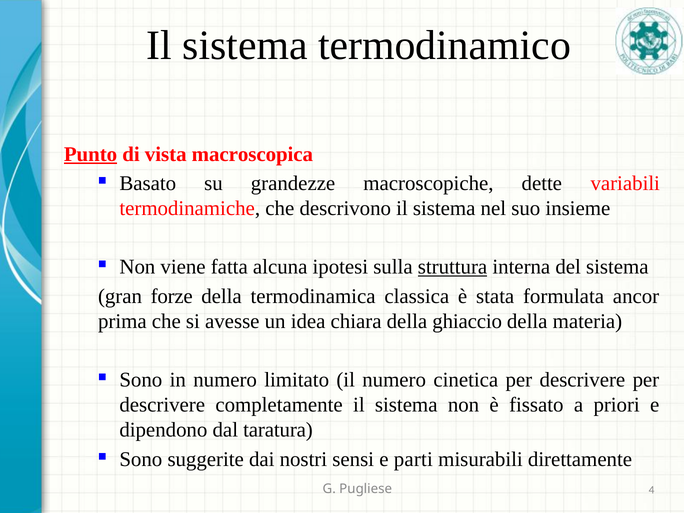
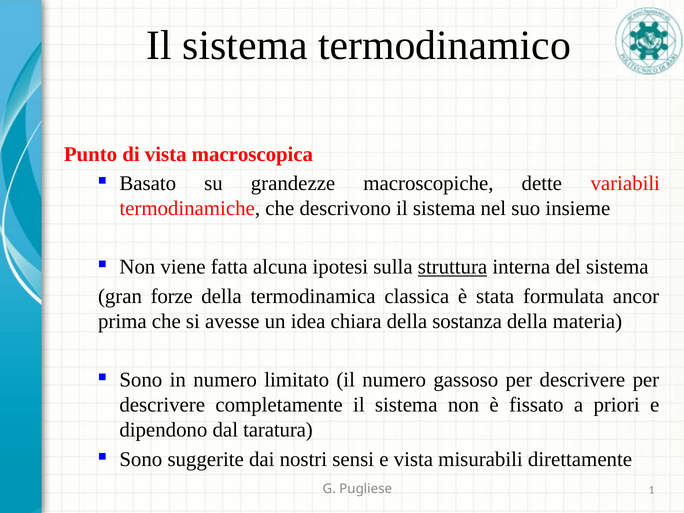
Punto underline: present -> none
ghiaccio: ghiaccio -> sostanza
cinetica: cinetica -> gassoso
e parti: parti -> vista
4: 4 -> 1
